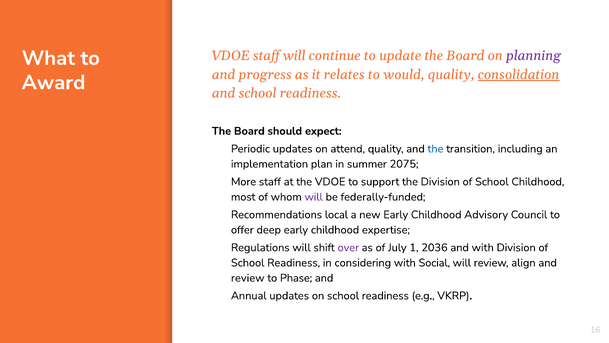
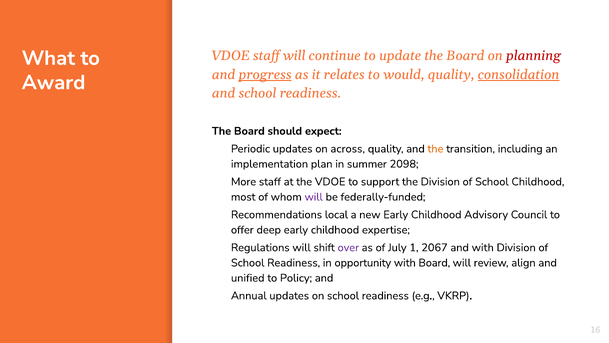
planning colour: purple -> red
progress underline: none -> present
attend: attend -> across
the at (435, 149) colour: blue -> orange
2075: 2075 -> 2098
2036: 2036 -> 2067
considering: considering -> opportunity
with Social: Social -> Board
review at (248, 278): review -> unified
Phase: Phase -> Policy
